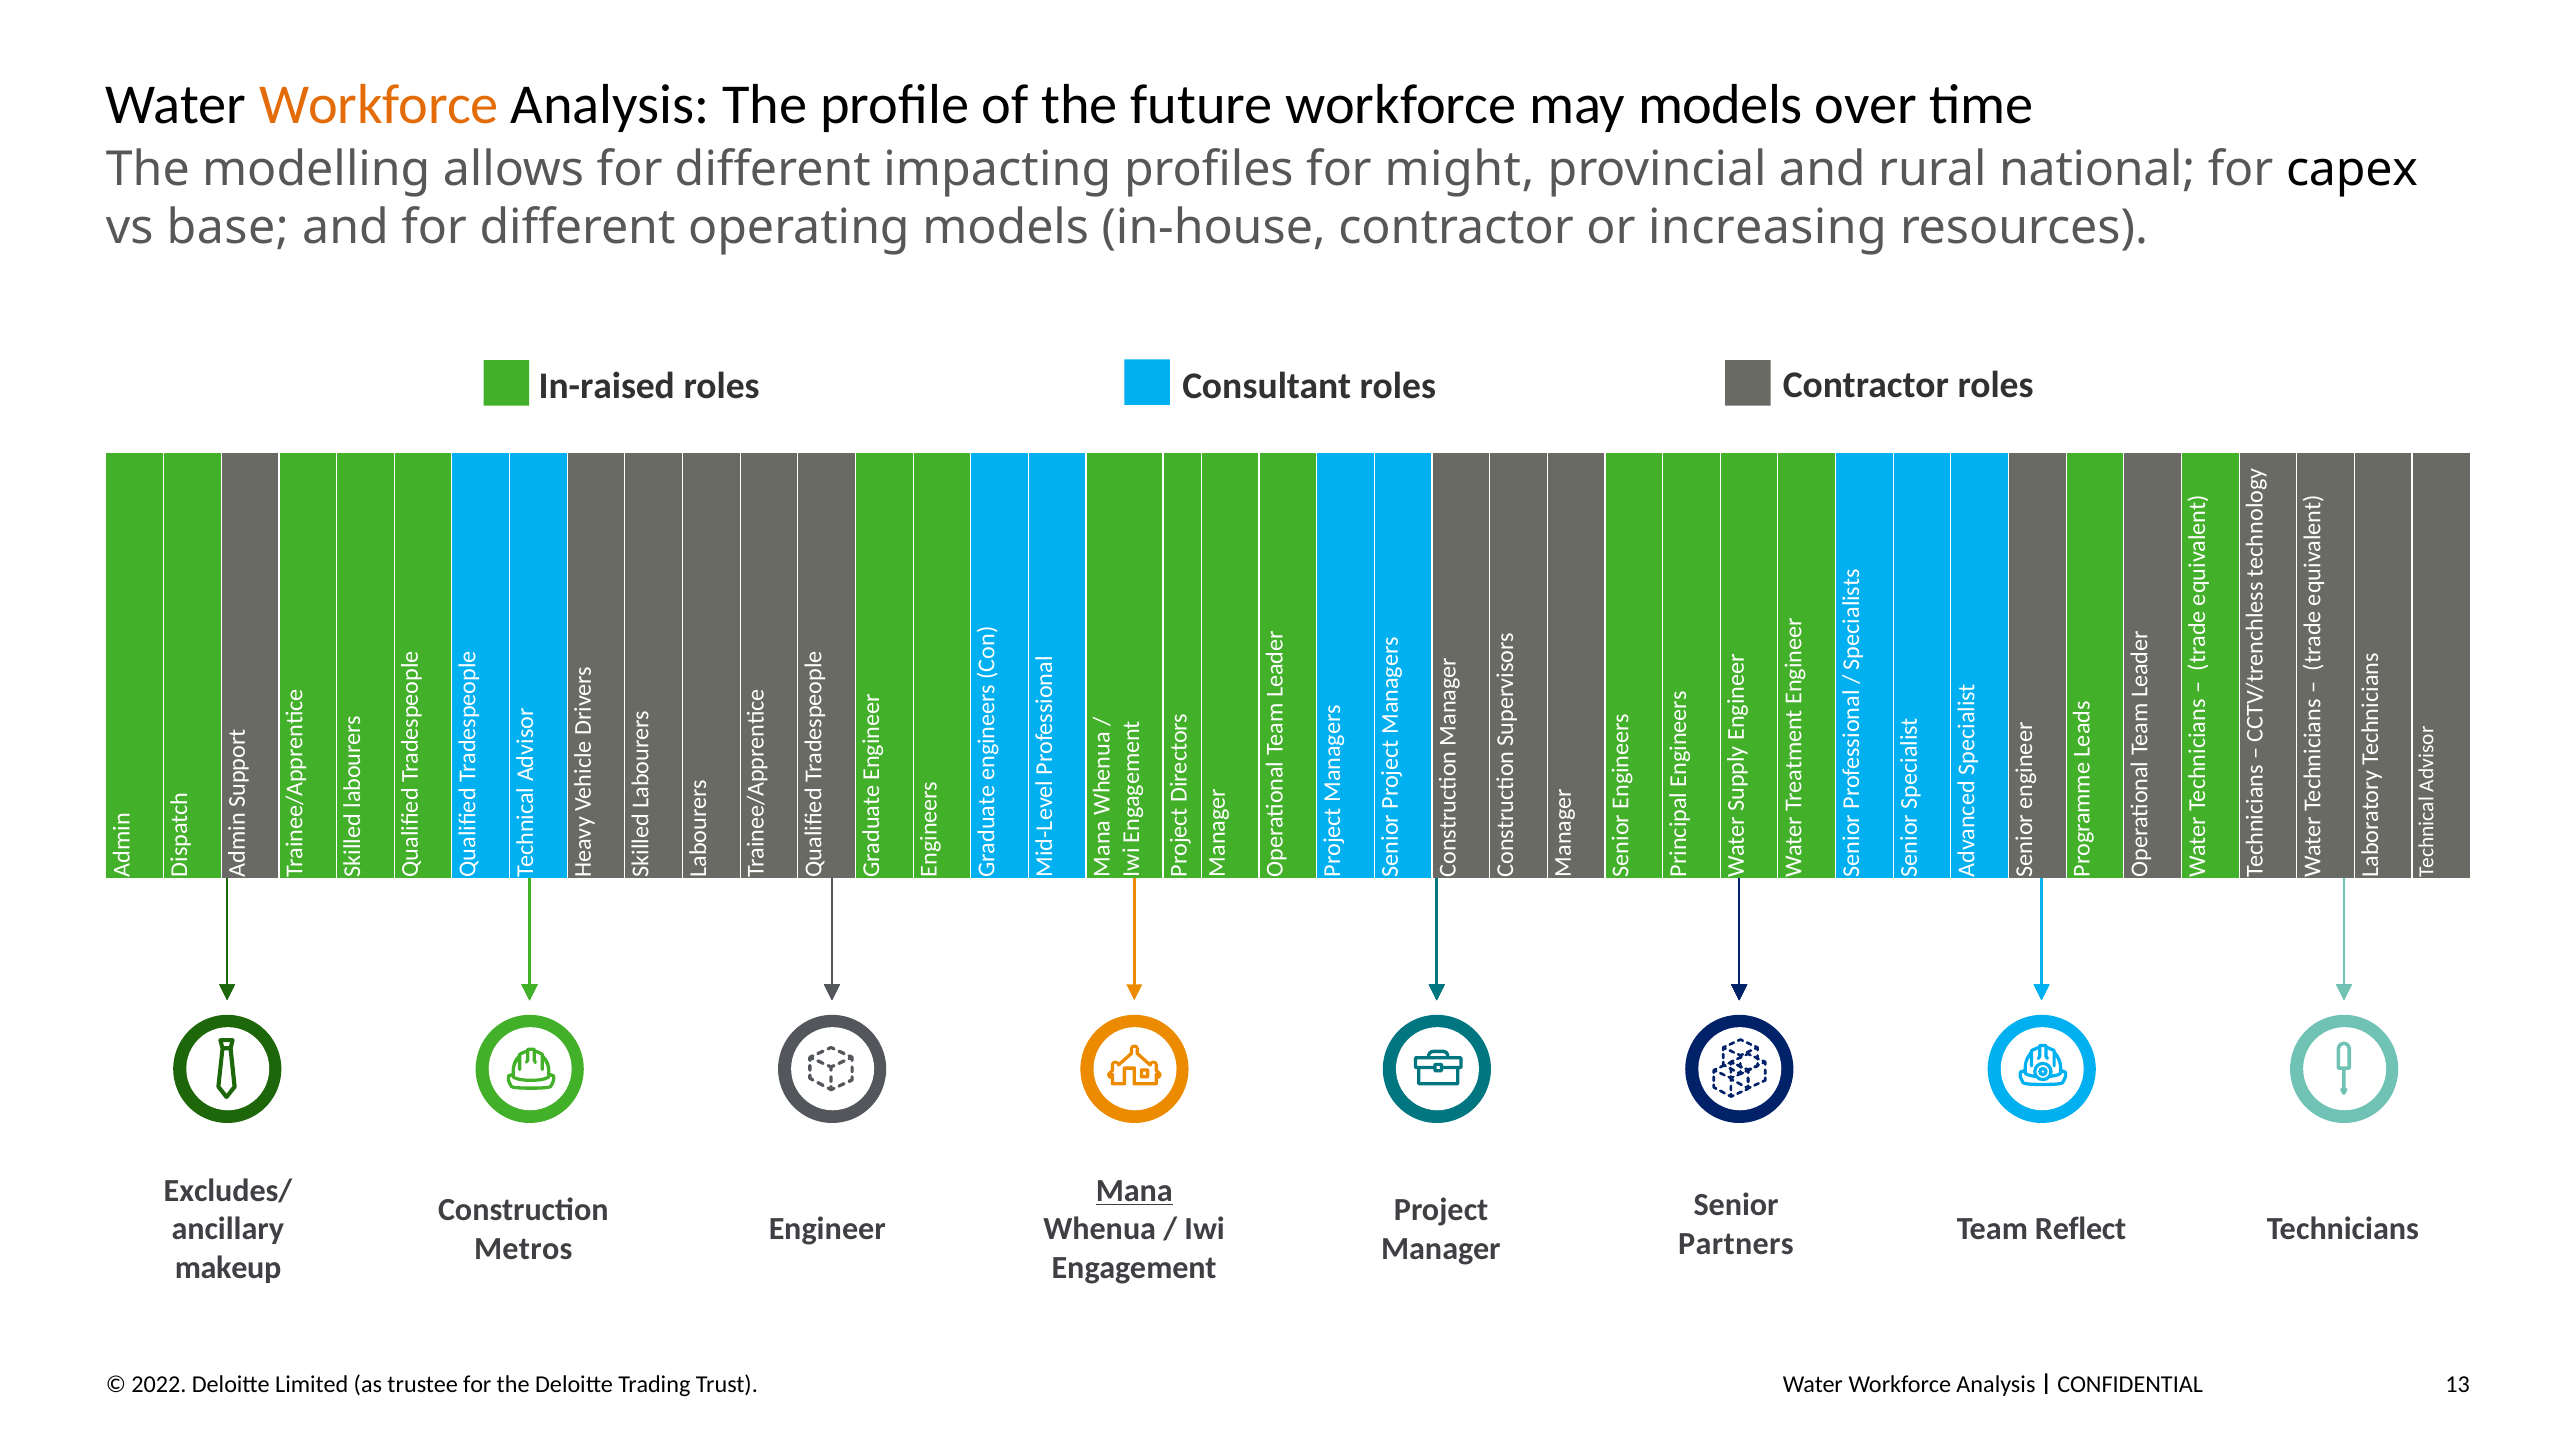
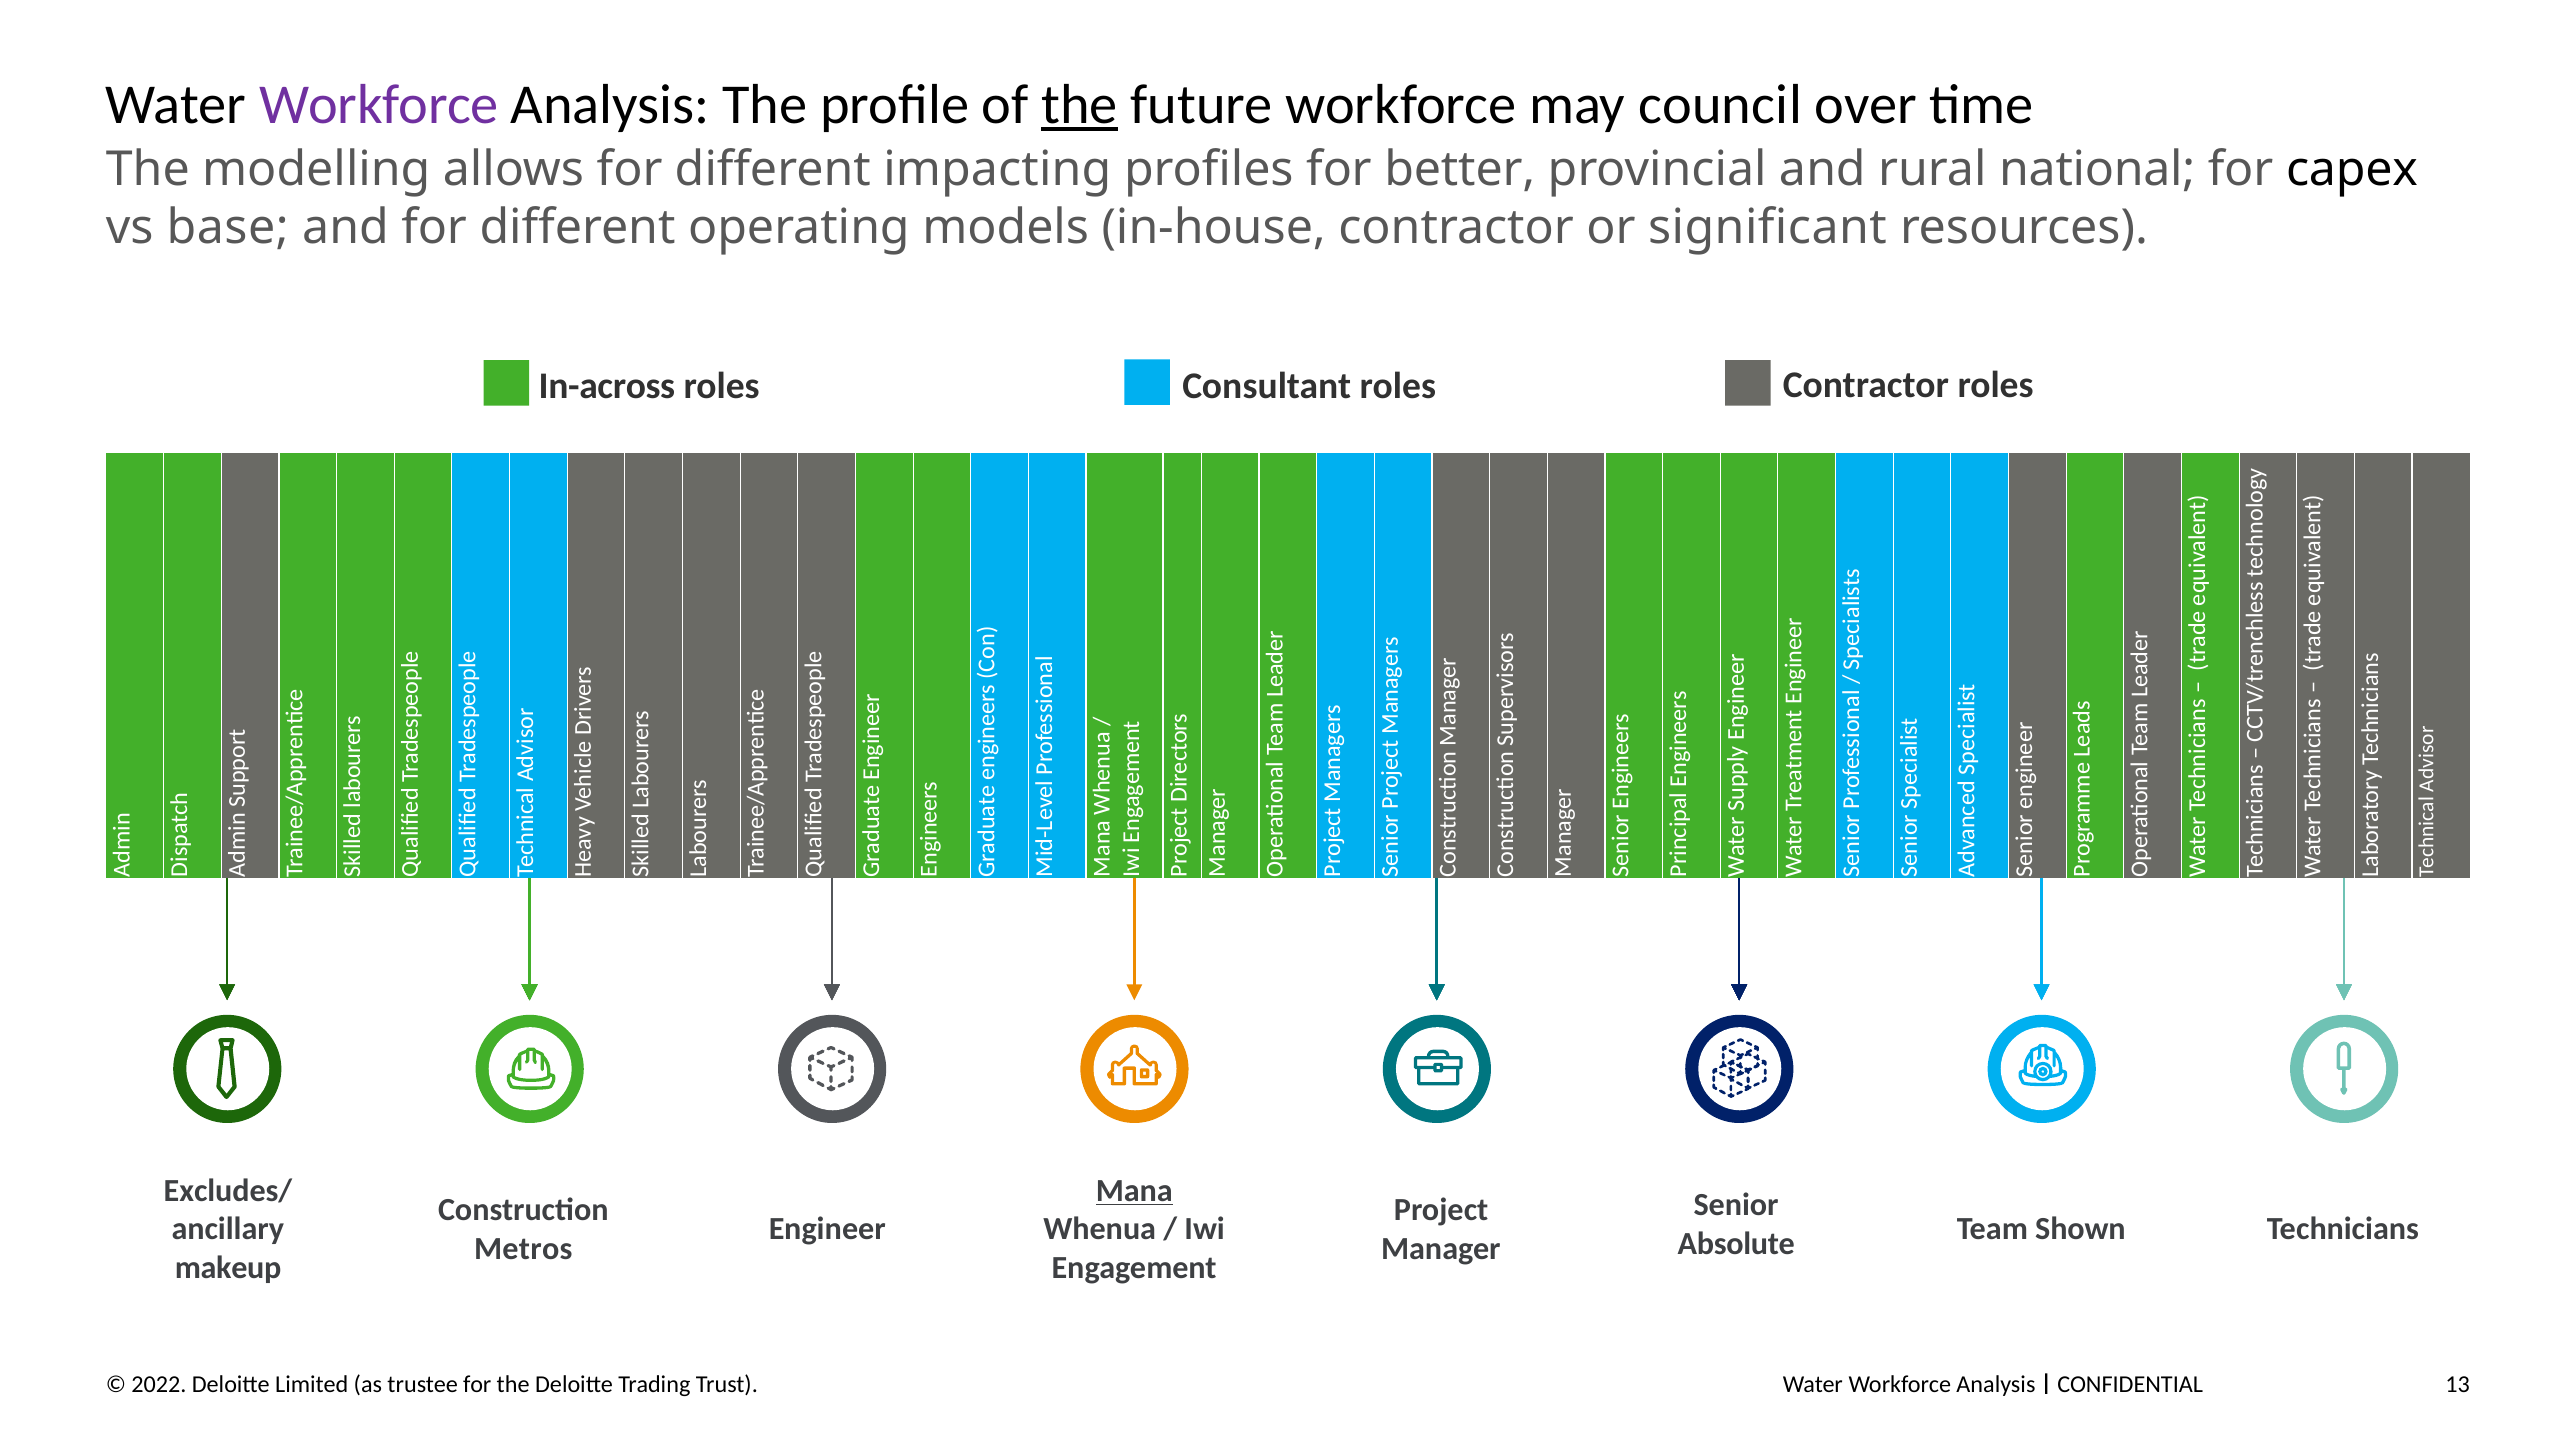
Workforce at (379, 105) colour: orange -> purple
the at (1080, 105) underline: none -> present
may models: models -> council
might: might -> better
increasing: increasing -> significant
In-raised: In-raised -> In-across
Partners: Partners -> Absolute
Reflect: Reflect -> Shown
